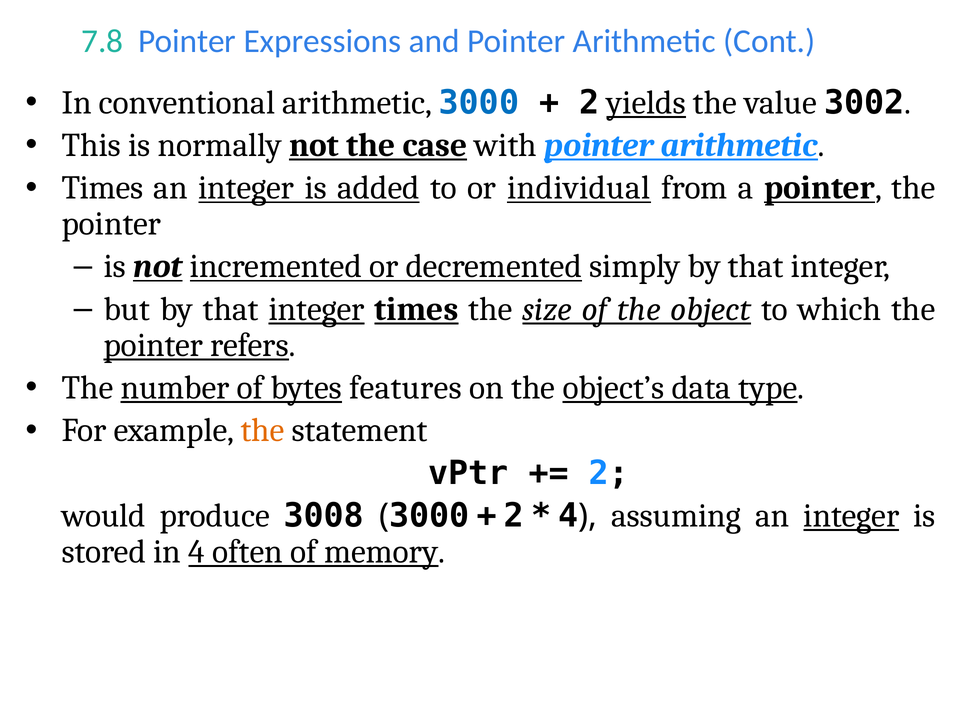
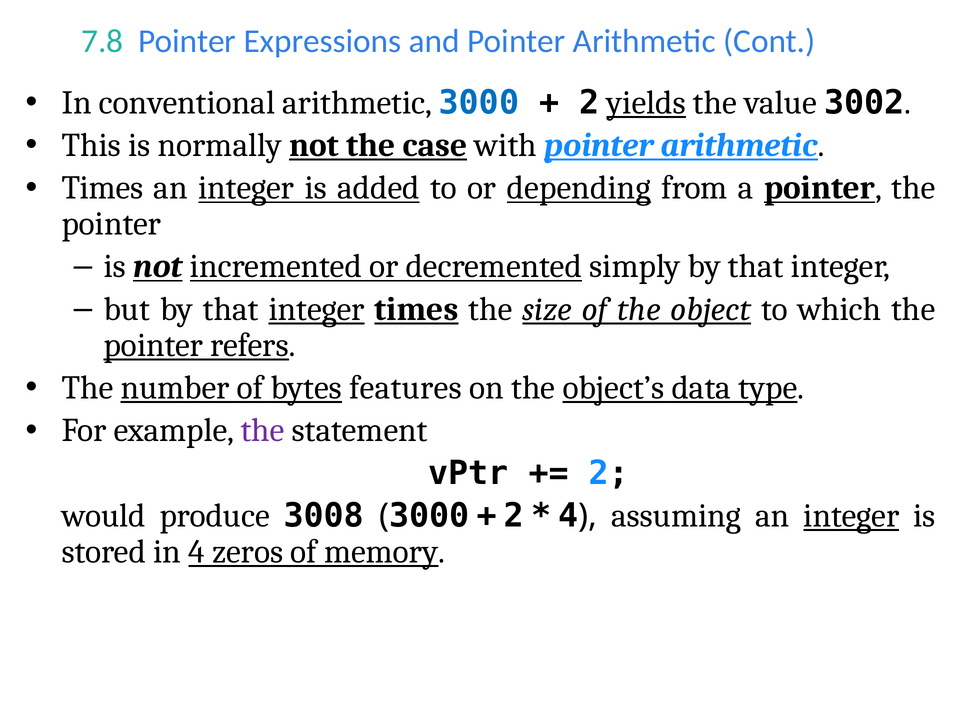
individual: individual -> depending
the at (263, 431) colour: orange -> purple
often: often -> zeros
